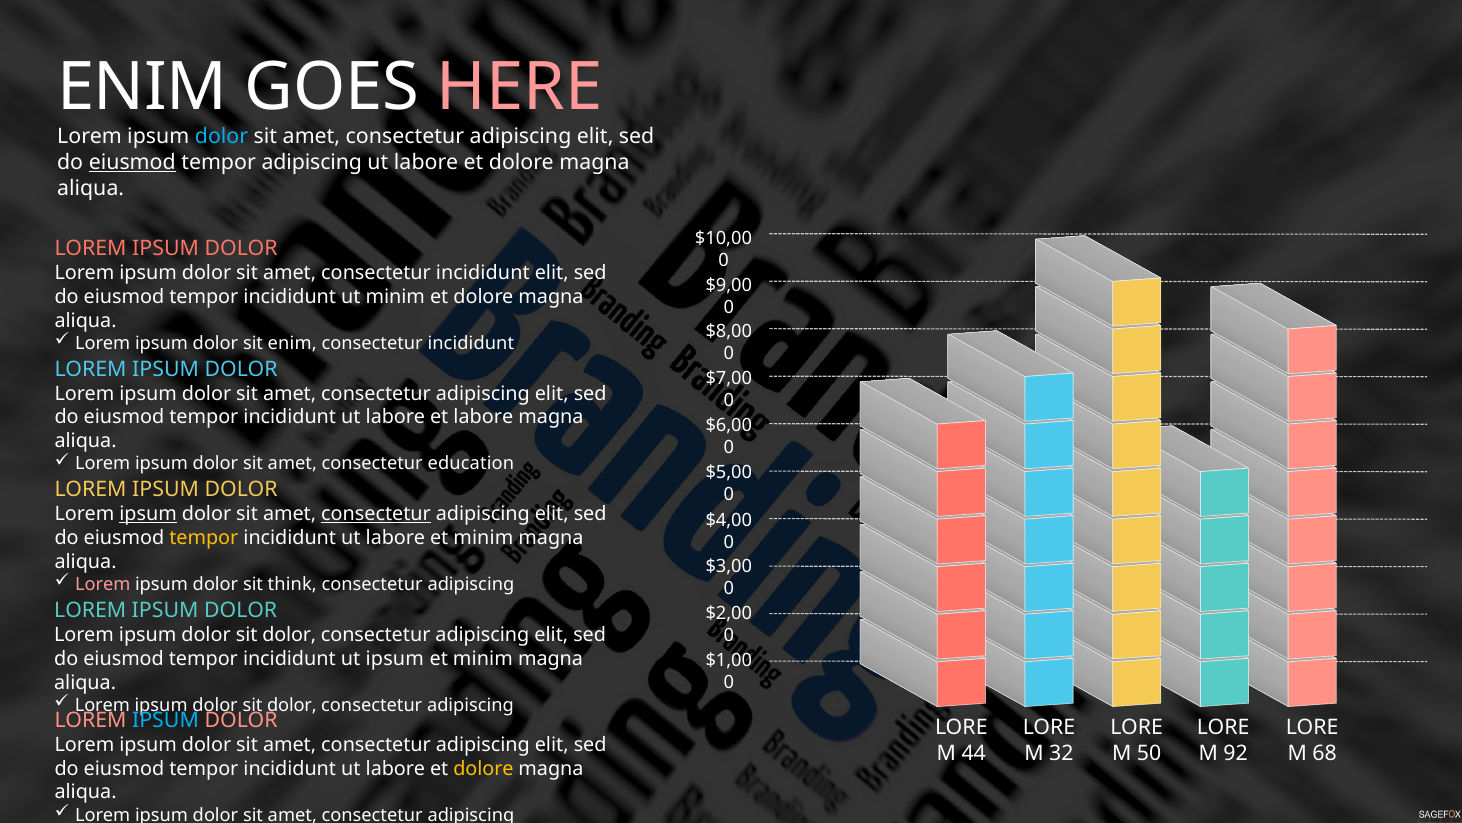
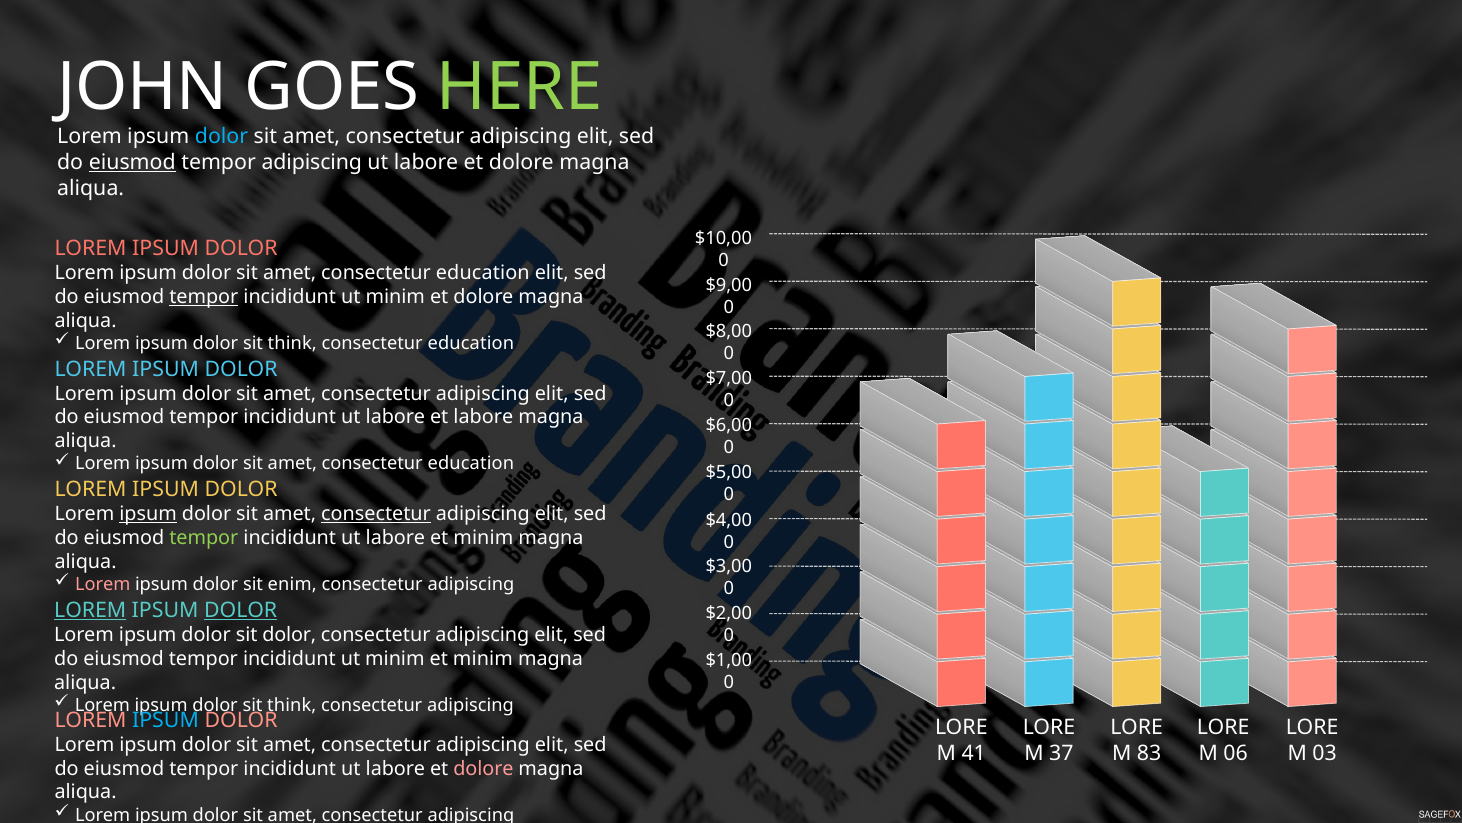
ENIM at (142, 87): ENIM -> JOHN
HERE colour: pink -> light green
incididunt at (483, 273): incididunt -> education
tempor at (204, 296) underline: none -> present
enim at (292, 343): enim -> think
incididunt at (471, 343): incididunt -> education
tempor at (204, 538) colour: yellow -> light green
think: think -> enim
LOREM at (90, 610) underline: none -> present
DOLOR at (241, 610) underline: none -> present
ipsum at (395, 658): ipsum -> minim
dolor at (292, 705): dolor -> think
44: 44 -> 41
32: 32 -> 37
50: 50 -> 83
92: 92 -> 06
68: 68 -> 03
dolore at (483, 768) colour: yellow -> pink
